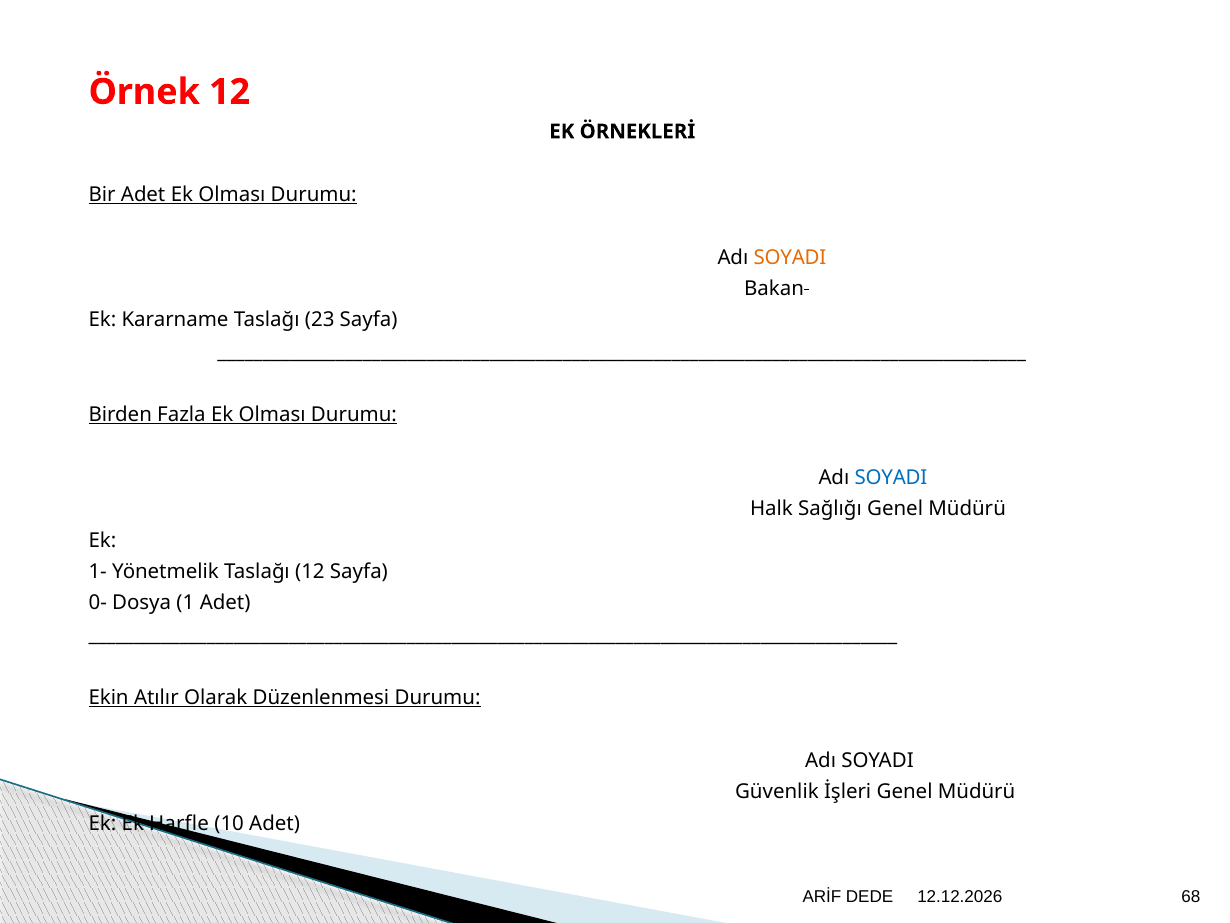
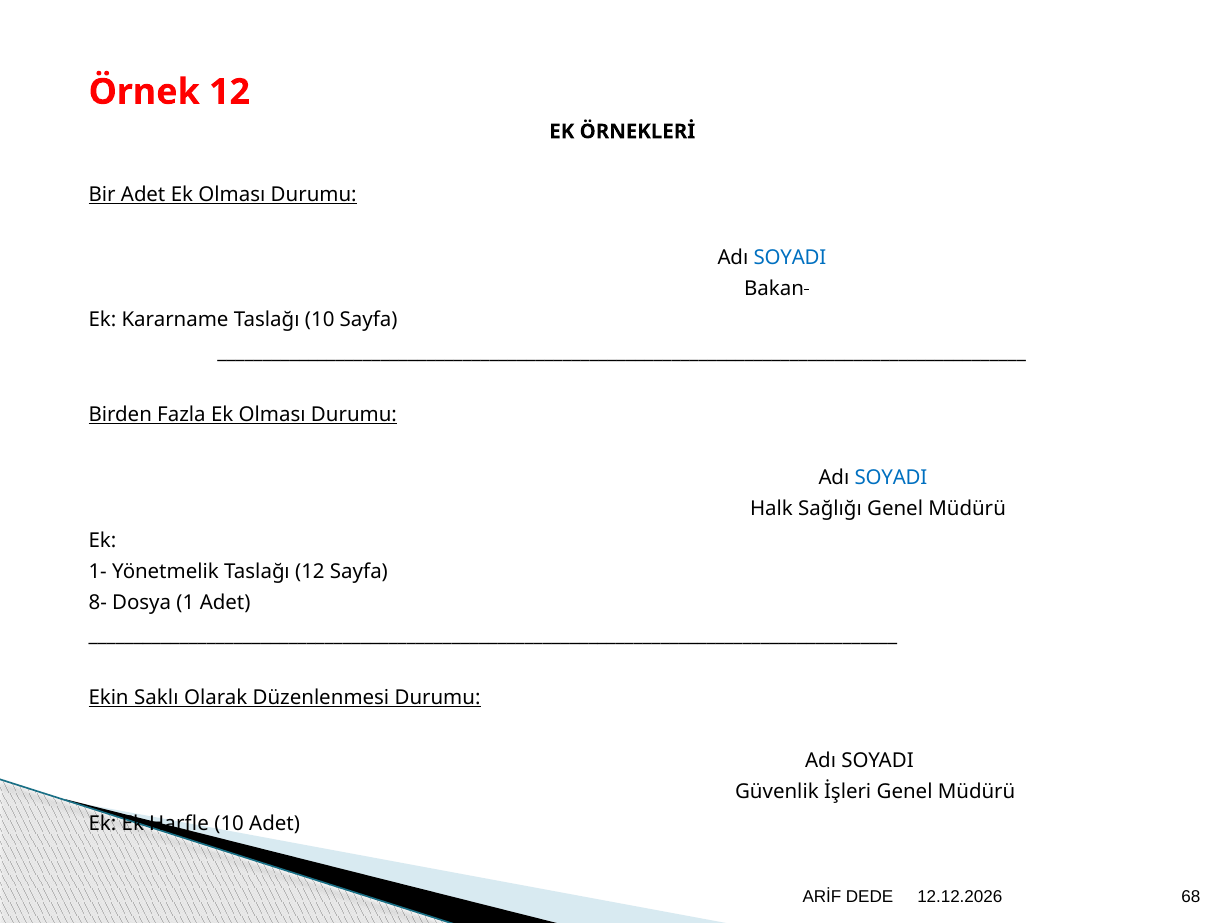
SOYADI at (790, 257) colour: orange -> blue
Taslağı 23: 23 -> 10
0-: 0- -> 8-
Atılır: Atılır -> Saklı
